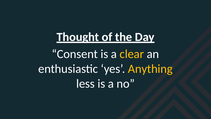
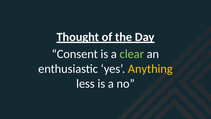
clear colour: yellow -> light green
